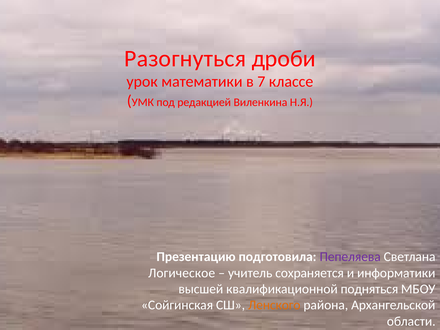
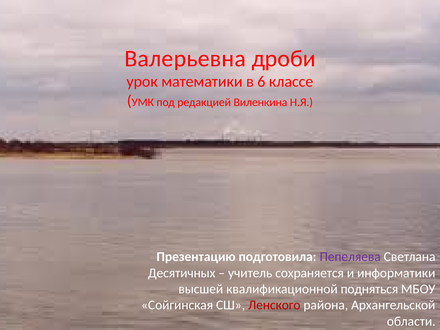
Разогнуться: Разогнуться -> Валерьевна
7: 7 -> 6
Логическое: Логическое -> Десятичных
Ленского colour: orange -> red
